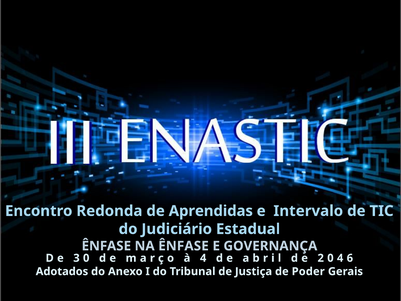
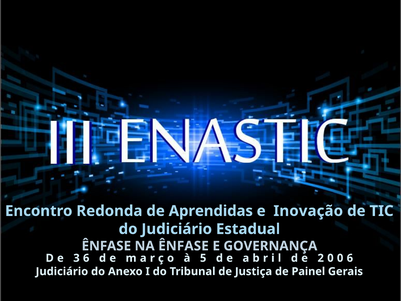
Intervalo: Intervalo -> Inovação
0 at (86, 258): 0 -> 6
à 4: 4 -> 5
4 at (340, 258): 4 -> 0
Adotados at (62, 271): Adotados -> Judiciário
Poder: Poder -> Painel
